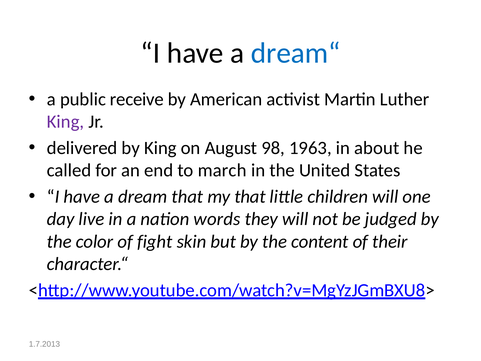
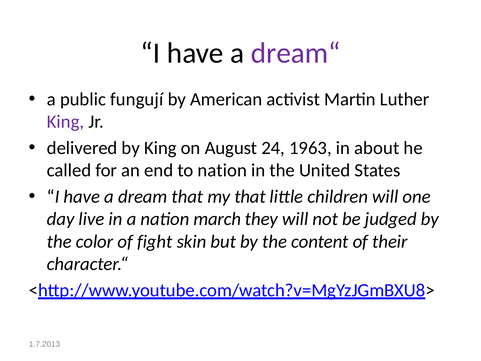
dream“ colour: blue -> purple
receive: receive -> fungují
98: 98 -> 24
to march: march -> nation
words: words -> march
